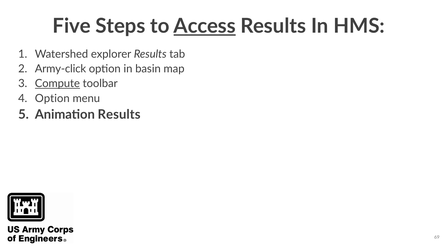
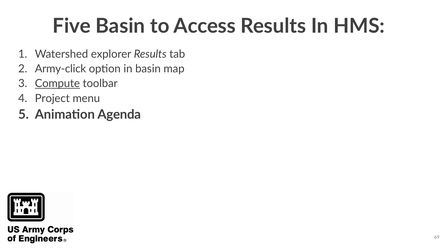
Five Steps: Steps -> Basin
Access underline: present -> none
Option at (52, 98): Option -> Project
Animation Results: Results -> Agenda
